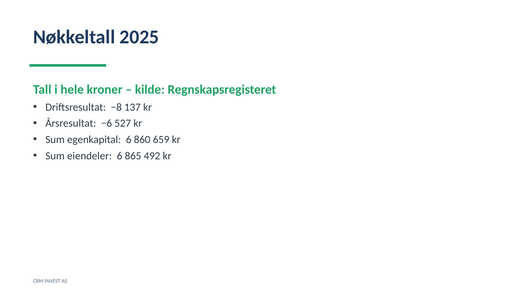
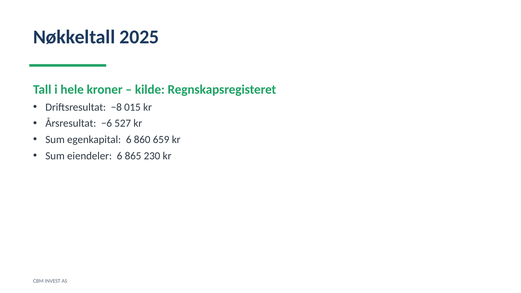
137: 137 -> 015
492: 492 -> 230
